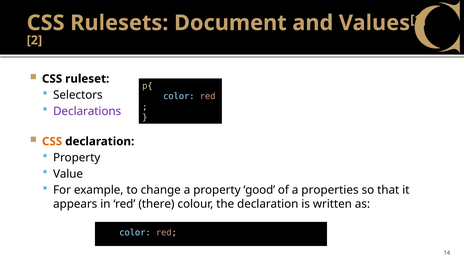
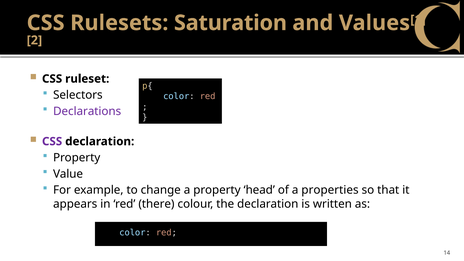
Document: Document -> Saturation
CSS at (52, 141) colour: orange -> purple
good: good -> head
